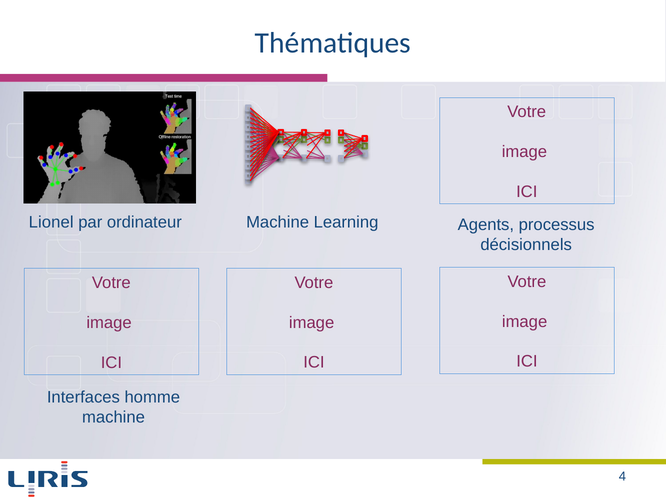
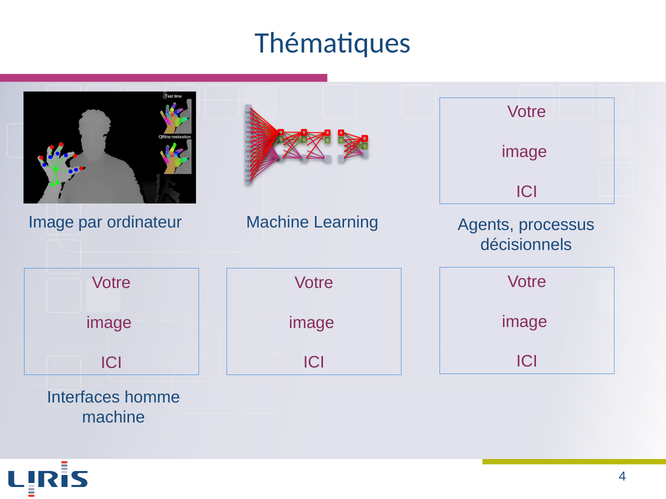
Lionel at (51, 223): Lionel -> Image
